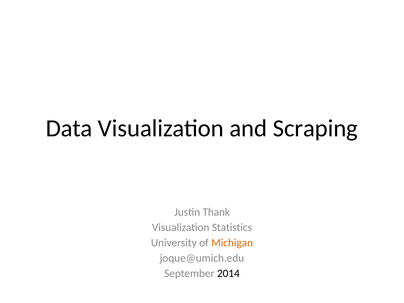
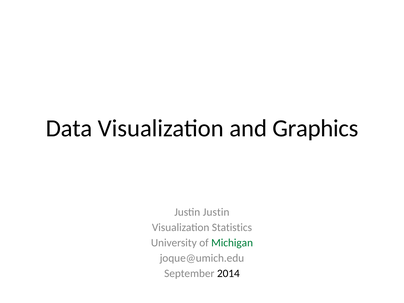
Scraping: Scraping -> Graphics
Justin Thank: Thank -> Justin
Michigan colour: orange -> green
